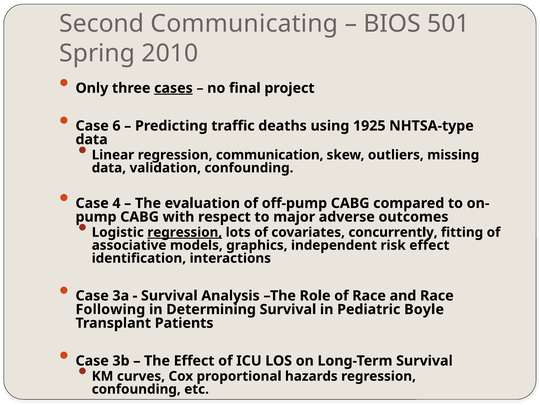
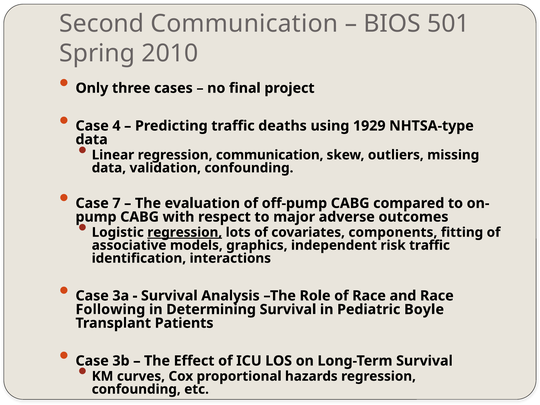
Second Communicating: Communicating -> Communication
cases underline: present -> none
6: 6 -> 4
1925: 1925 -> 1929
4: 4 -> 7
concurrently: concurrently -> components
risk effect: effect -> traffic
